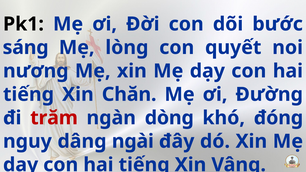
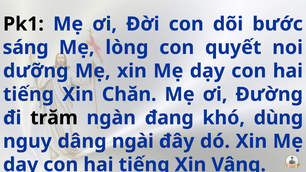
nương: nương -> dưỡng
trăm colour: red -> black
dòng: dòng -> đang
đóng: đóng -> dùng
